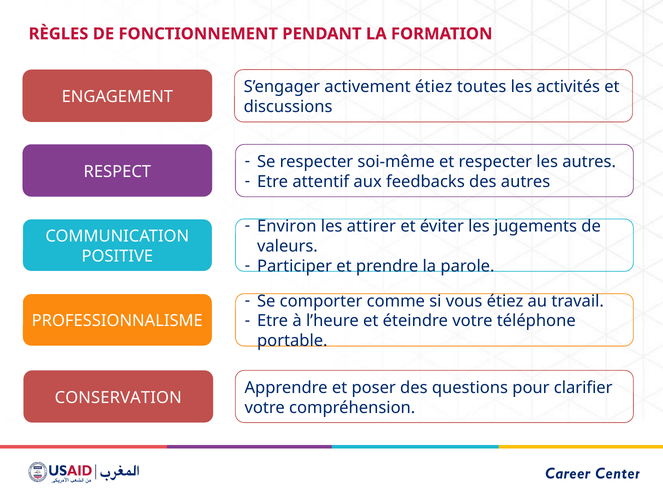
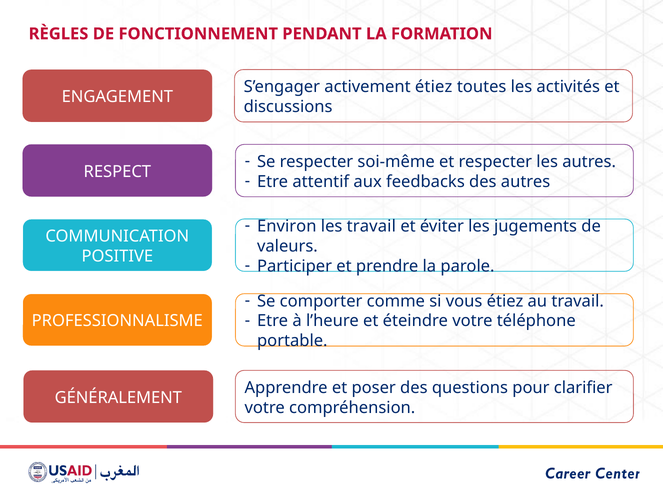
les attirer: attirer -> travail
CONSERVATION: CONSERVATION -> GÉNÉRALEMENT
